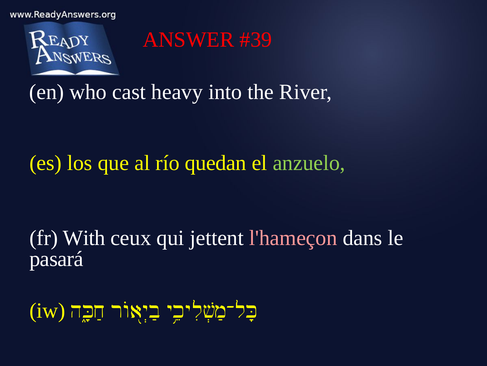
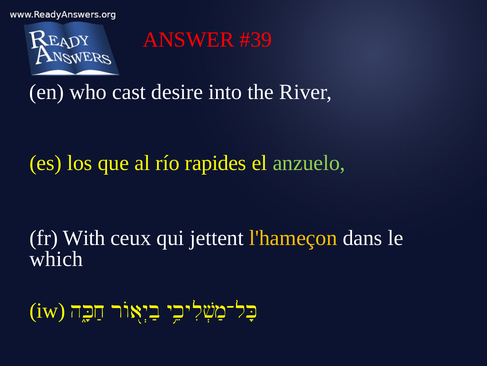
heavy: heavy -> desire
quedan: quedan -> rapides
l'hameçon colour: pink -> yellow
pasará: pasará -> which
